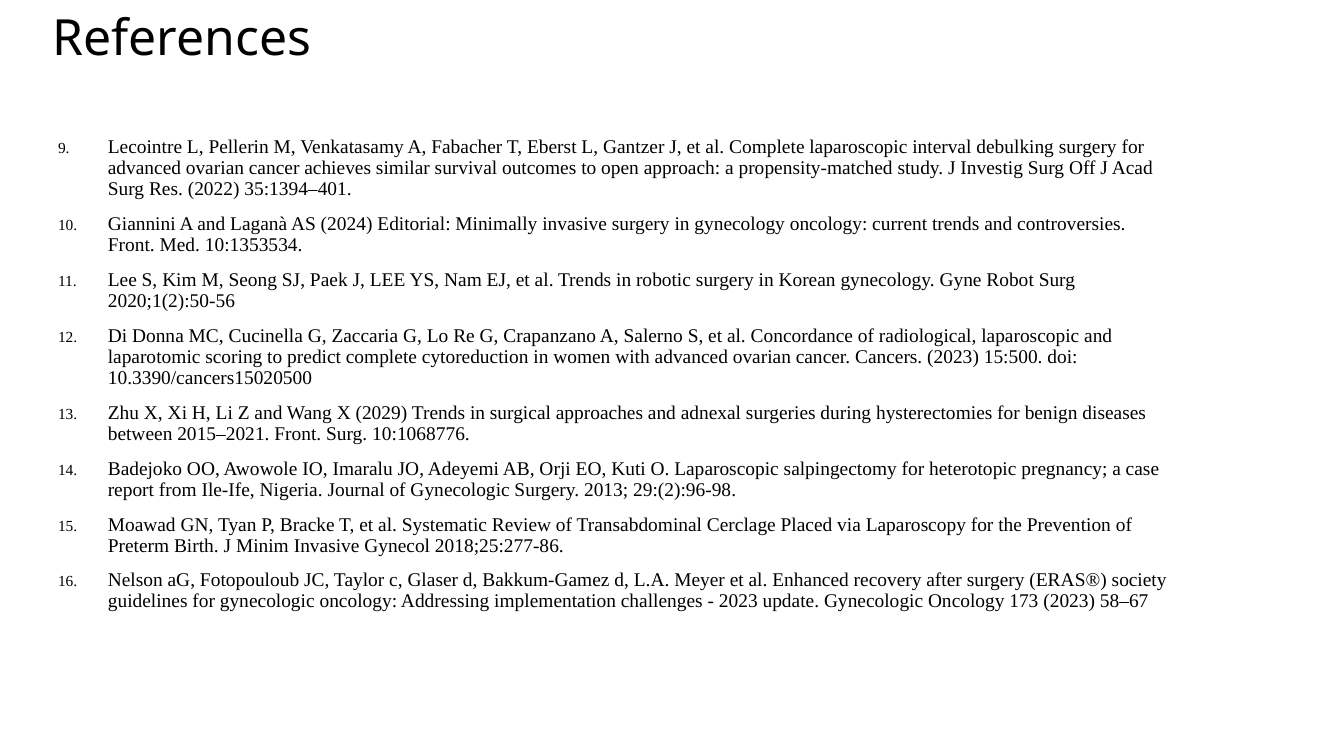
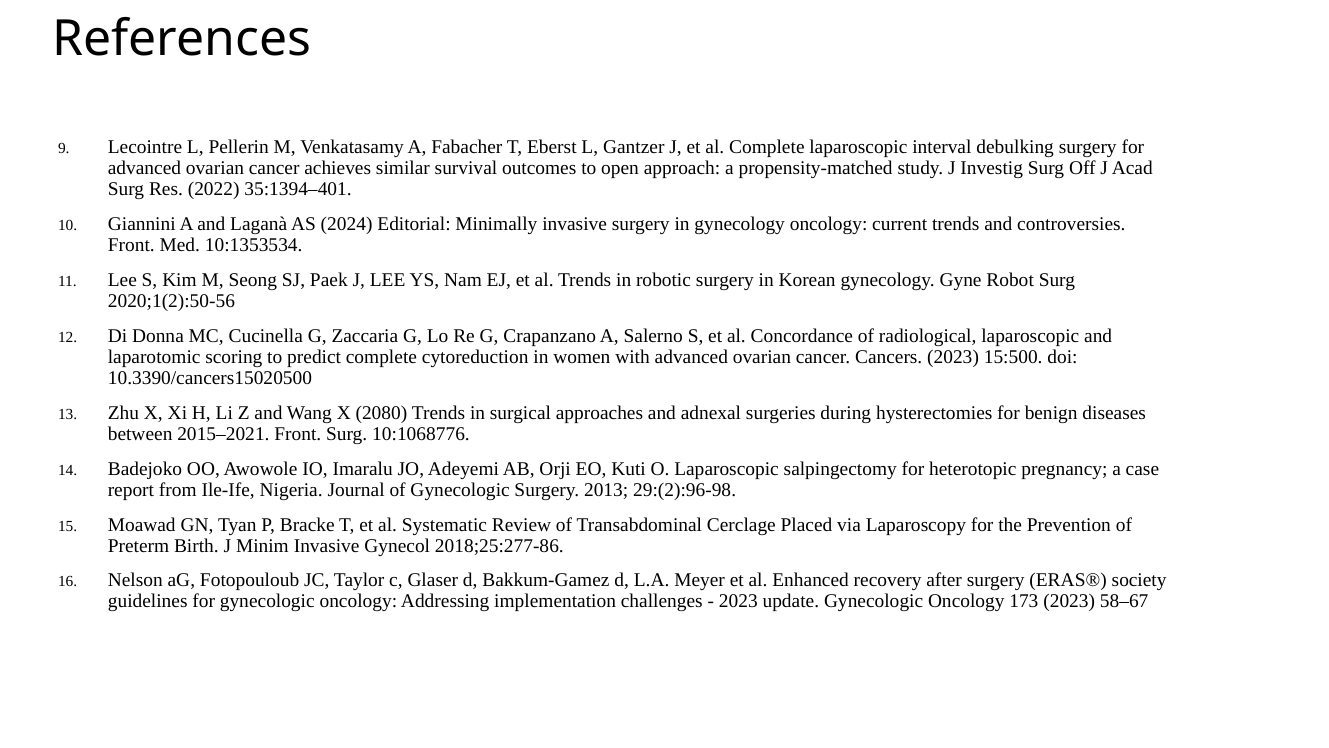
2029: 2029 -> 2080
